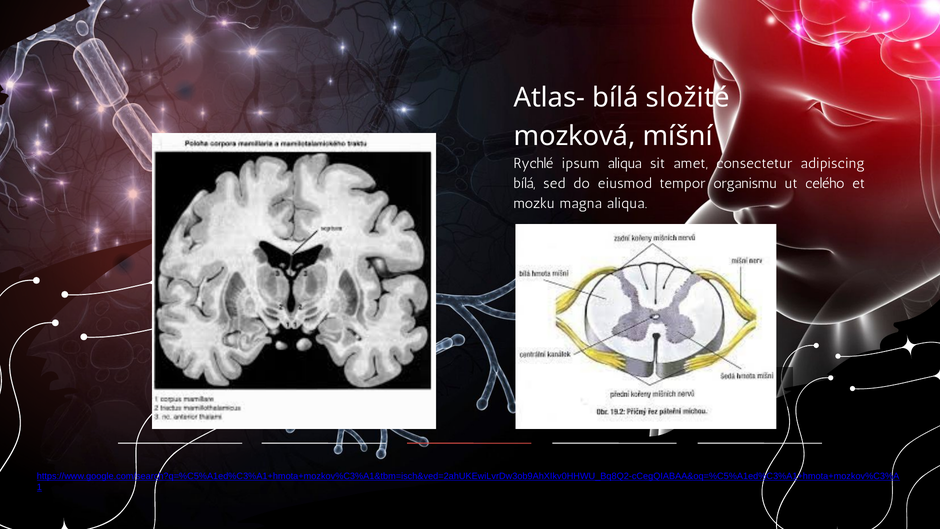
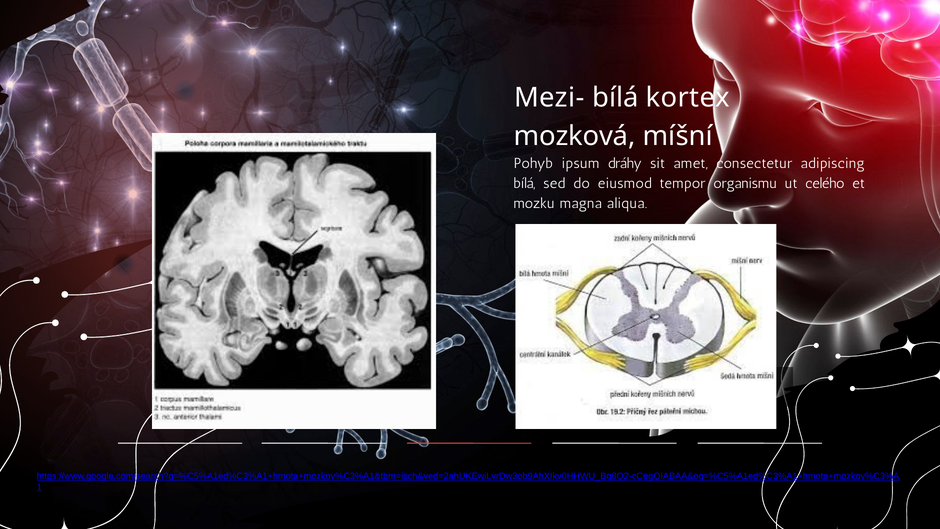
Atlas-: Atlas- -> Mezi-
složité: složité -> kortex
Rychlé: Rychlé -> Pohyb
ipsum aliqua: aliqua -> dráhy
